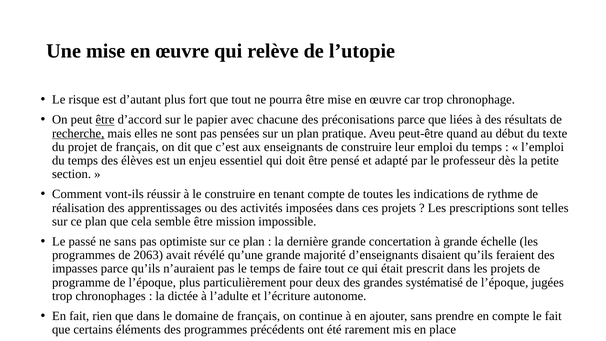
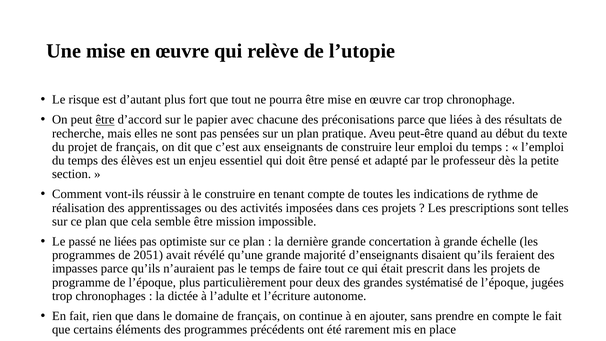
recherche underline: present -> none
ne sans: sans -> liées
2063: 2063 -> 2051
